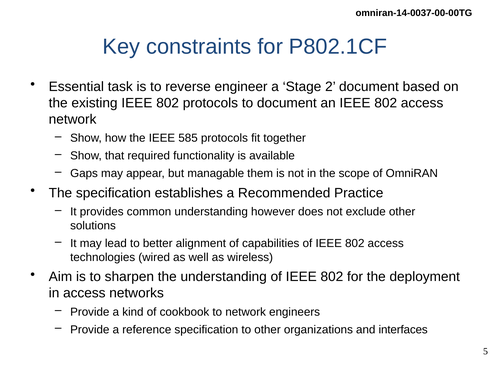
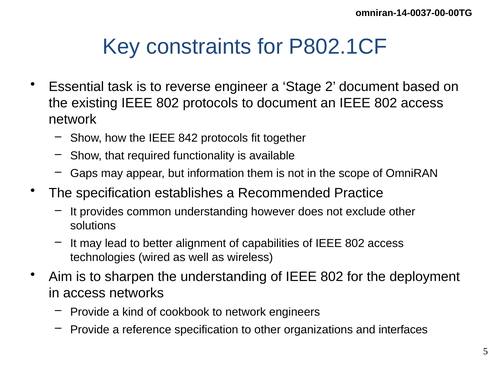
585: 585 -> 842
managable: managable -> information
